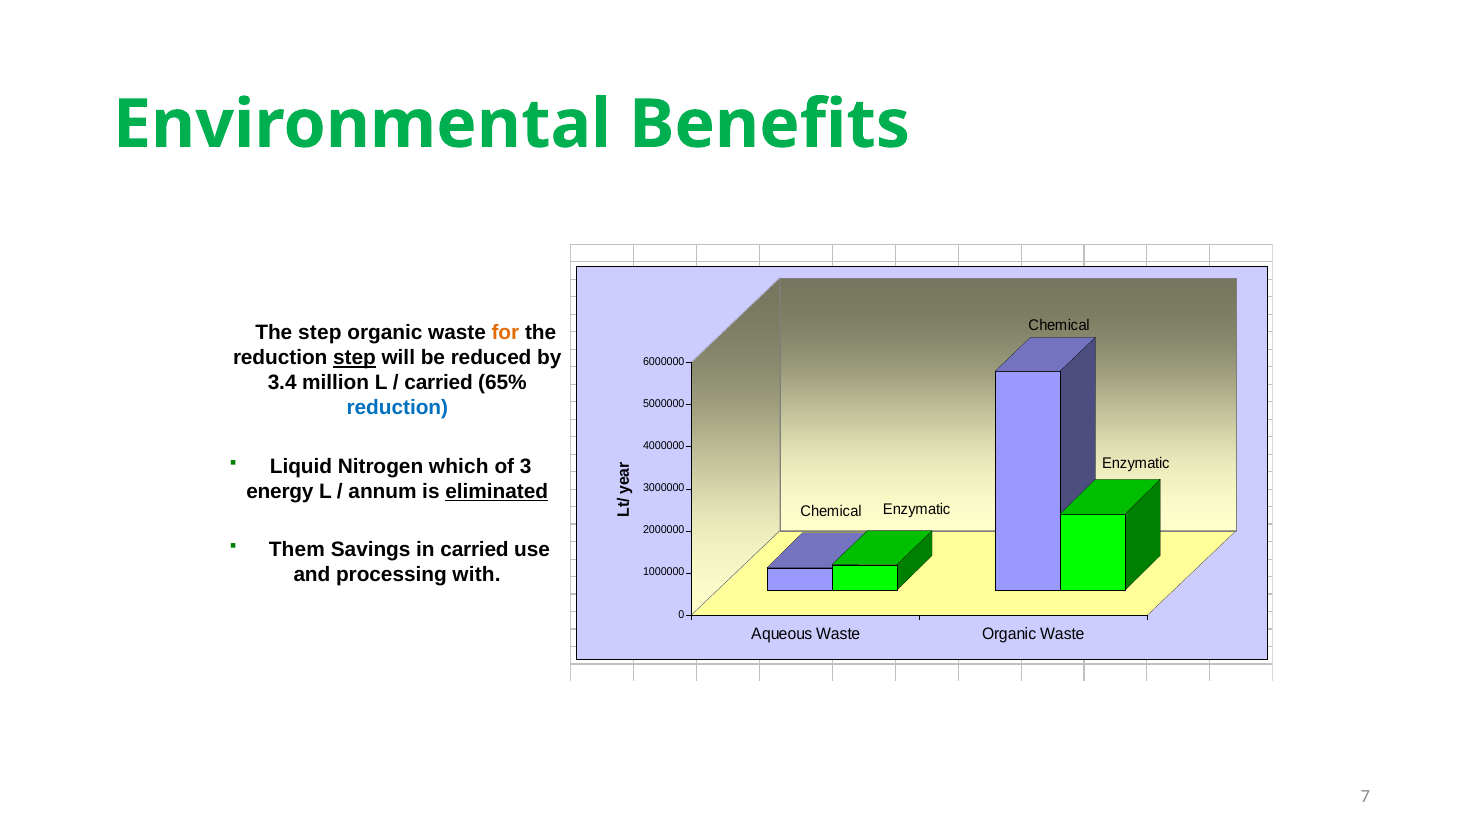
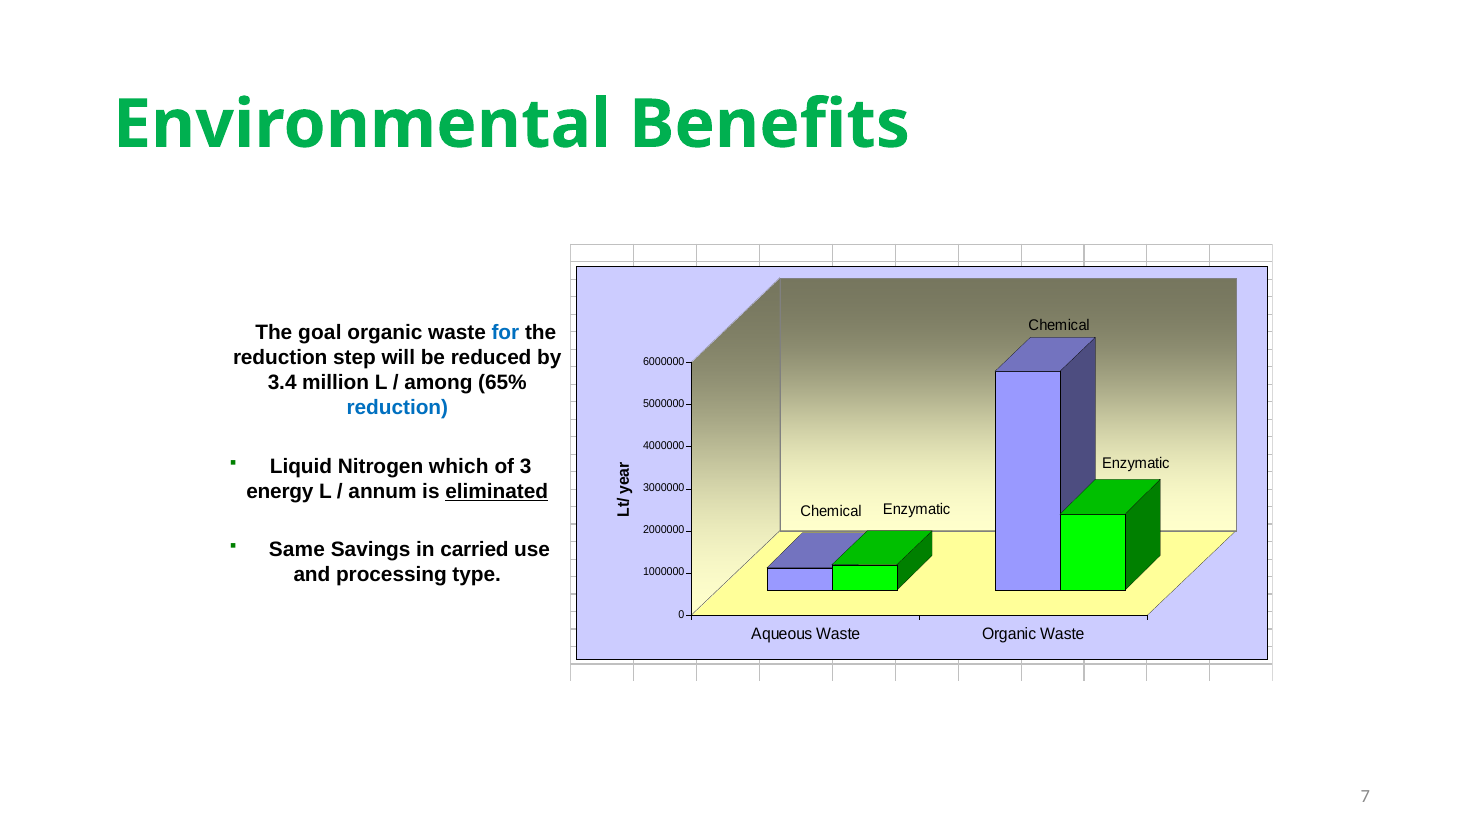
The step: step -> goal
for colour: orange -> blue
step at (355, 358) underline: present -> none
carried at (439, 383): carried -> among
Them: Them -> Same
with: with -> type
